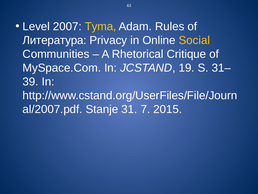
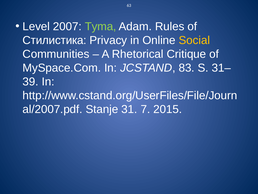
Tyma colour: yellow -> light green
Литература: Литература -> Стилистика
19: 19 -> 83
